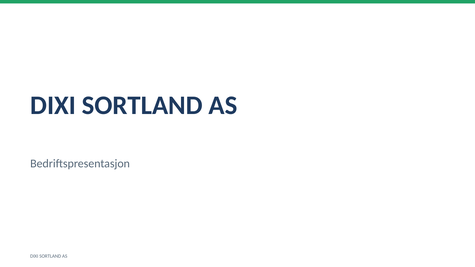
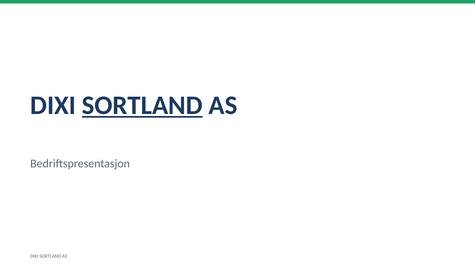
SORTLAND at (142, 105) underline: none -> present
